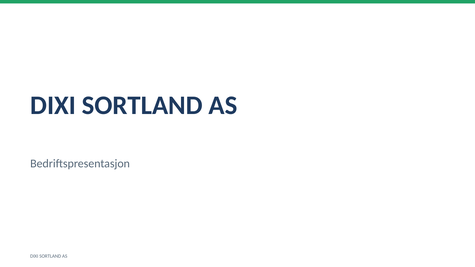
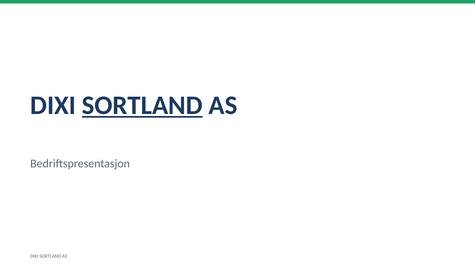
SORTLAND at (142, 105) underline: none -> present
